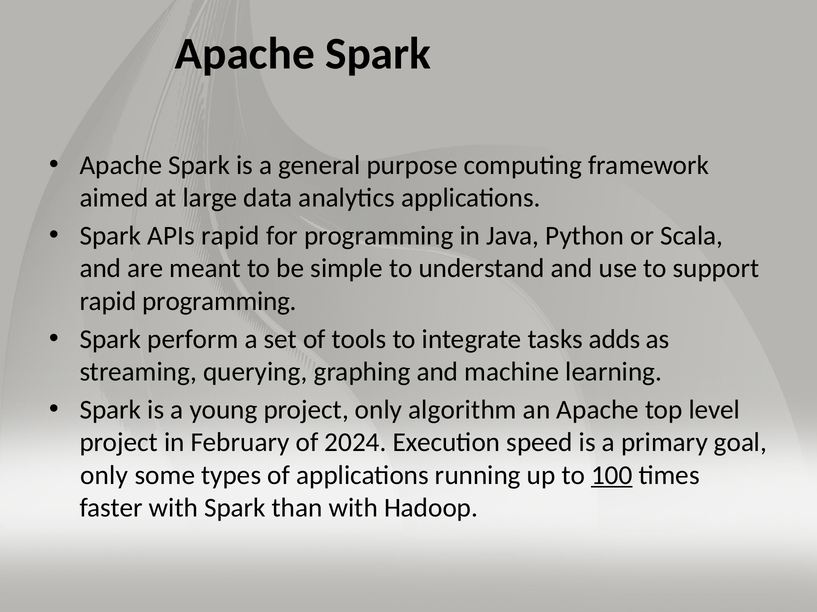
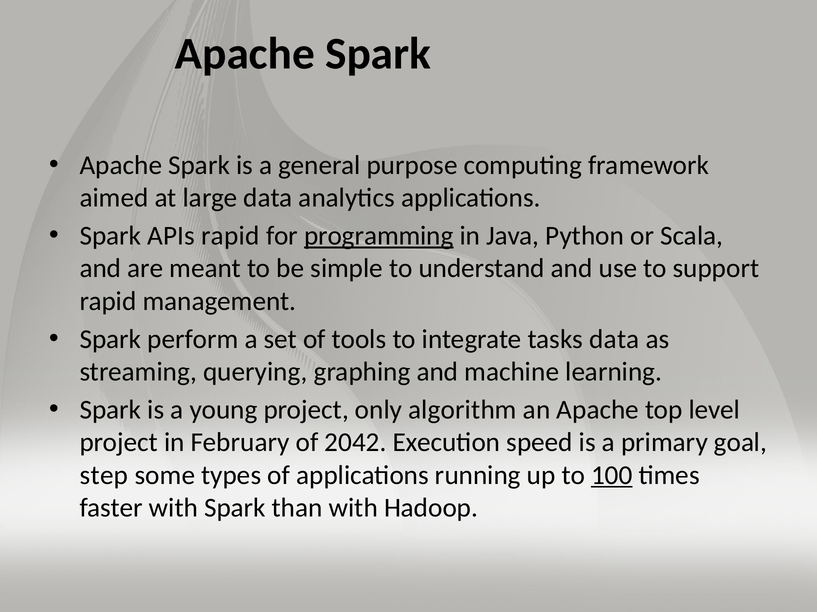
programming at (379, 236) underline: none -> present
rapid programming: programming -> management
tasks adds: adds -> data
2024: 2024 -> 2042
only at (104, 476): only -> step
